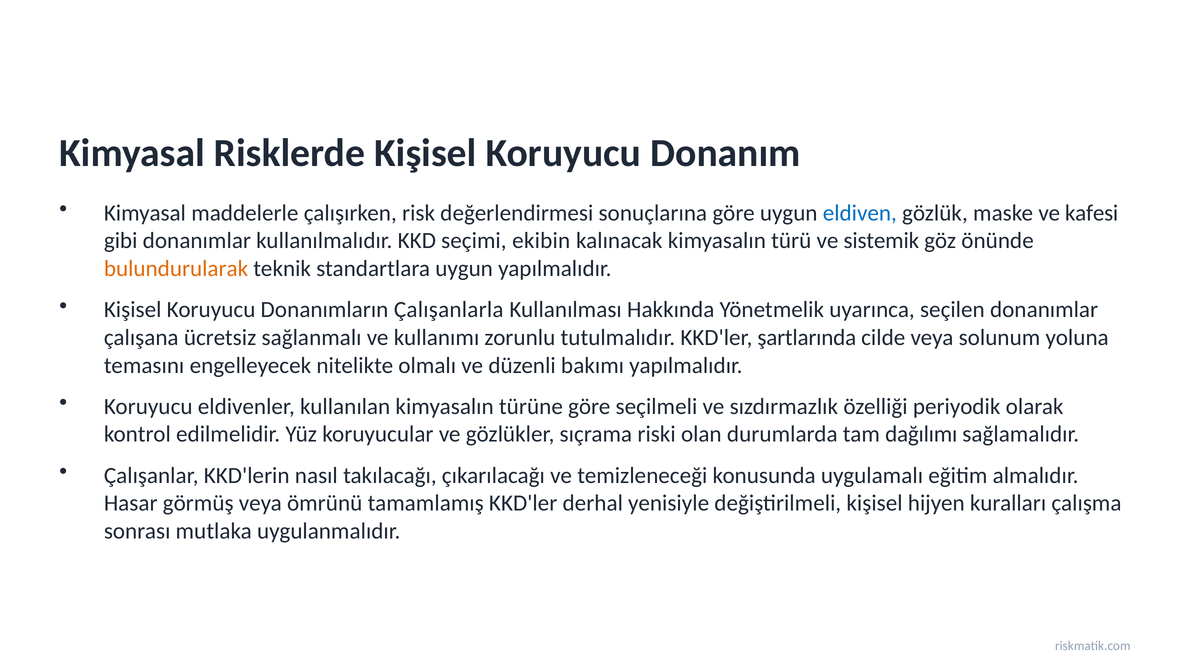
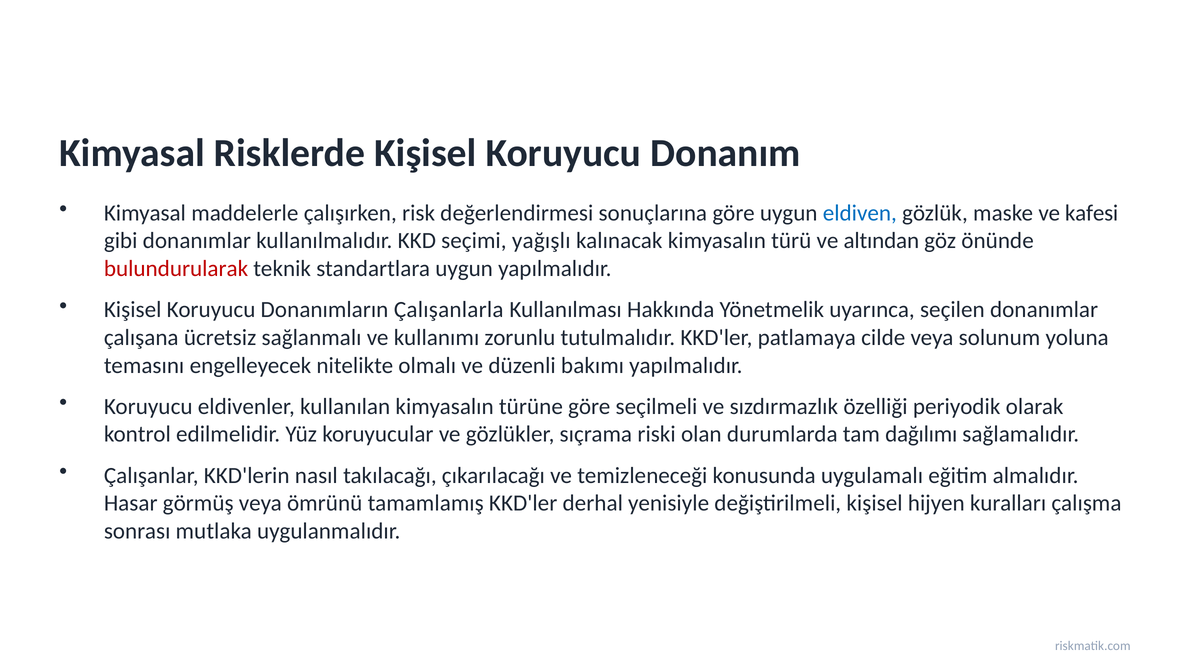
ekibin: ekibin -> yağışlı
sistemik: sistemik -> altından
bulundurularak colour: orange -> red
şartlarında: şartlarında -> patlamaya
